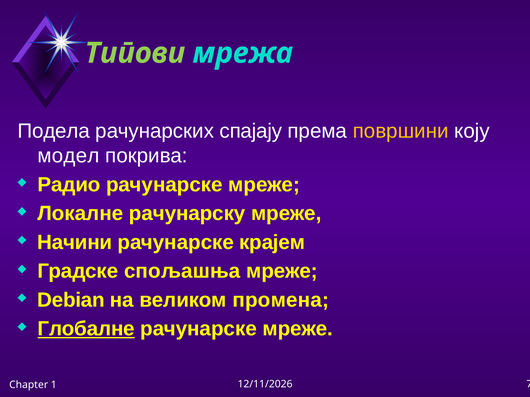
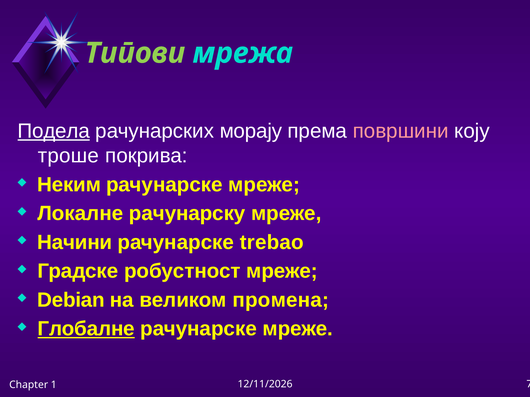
Подела underline: none -> present
спајају: спајају -> морају
површини colour: yellow -> pink
модел: модел -> троше
Радио: Радио -> Неким
крајем: крајем -> trebao
спољашња: спољашња -> робустност
